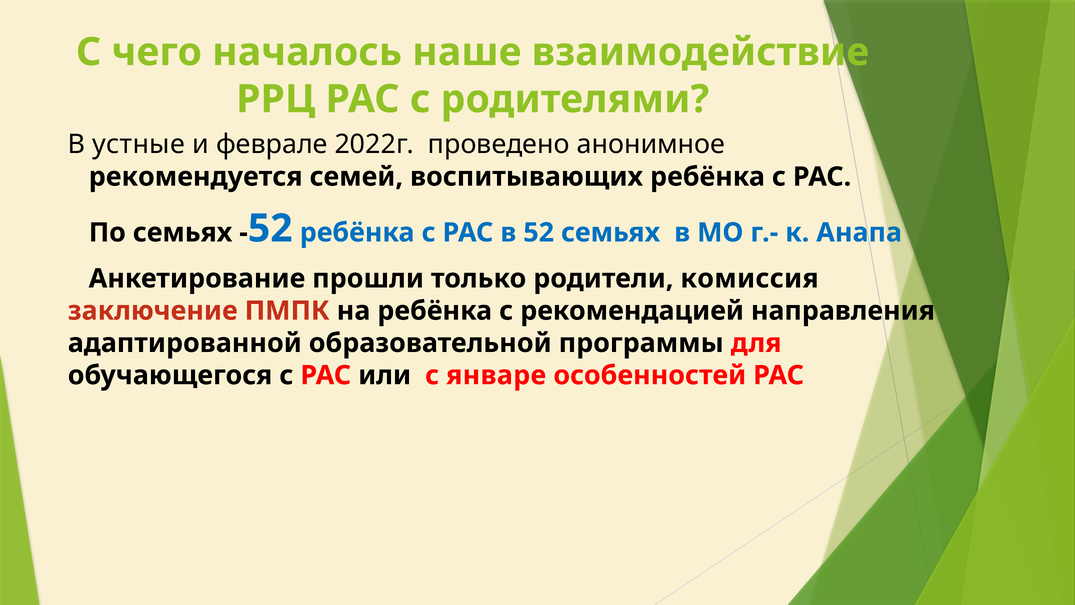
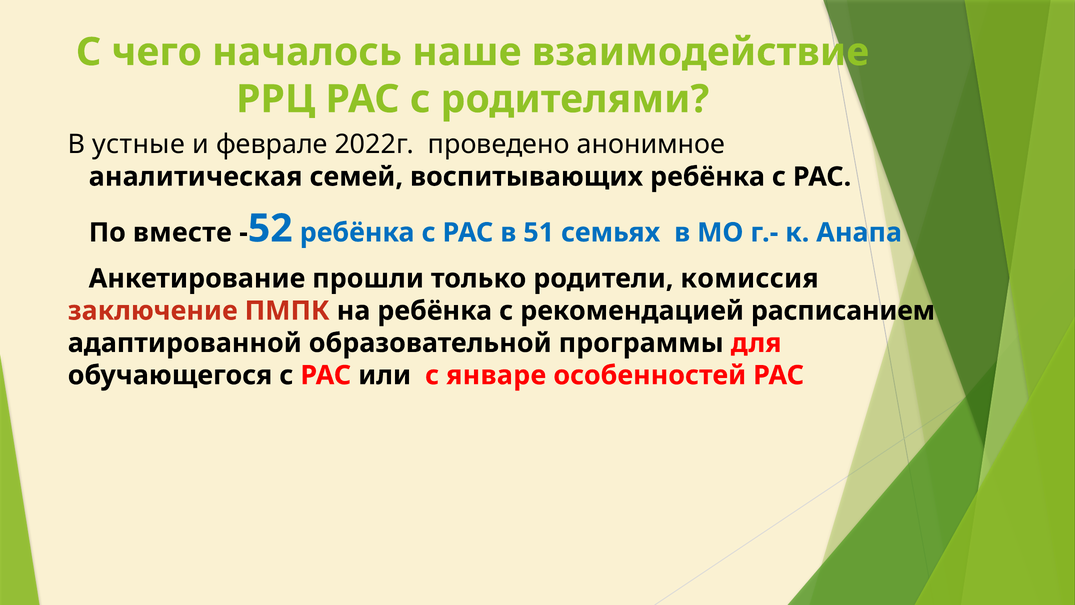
рекомендуется: рекомендуется -> аналитическая
По семьях: семьях -> вместе
в 52: 52 -> 51
направления: направления -> расписанием
